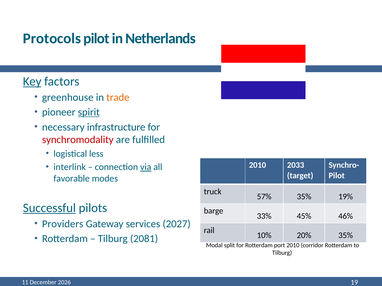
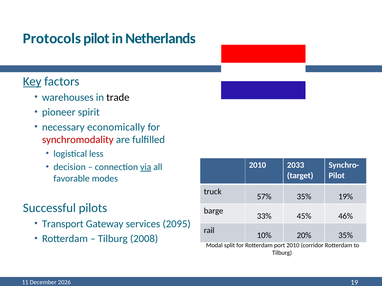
greenhouse: greenhouse -> warehouses
trade colour: orange -> black
spirit underline: present -> none
infrastructure: infrastructure -> economically
interlink: interlink -> decision
Successful underline: present -> none
Providers: Providers -> Transport
2027: 2027 -> 2095
2081: 2081 -> 2008
